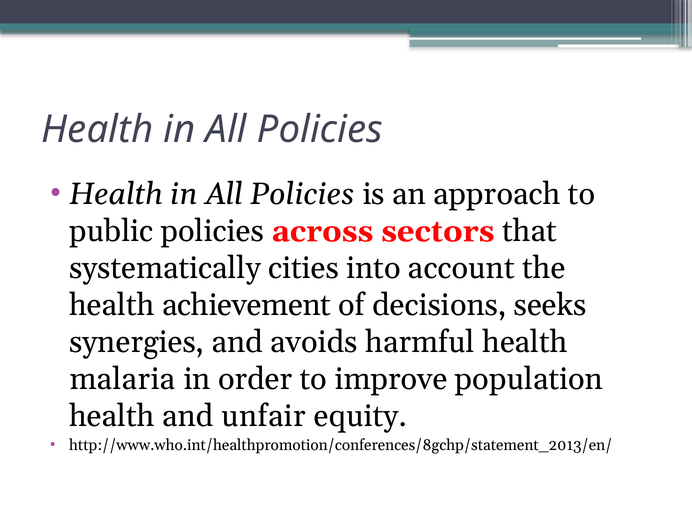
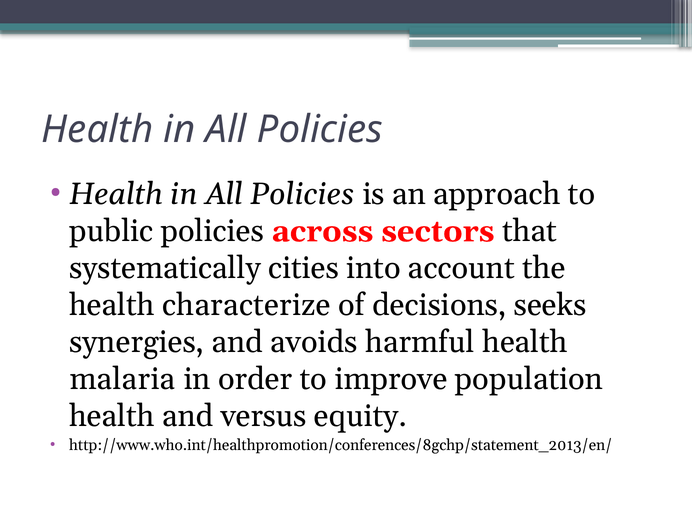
achievement: achievement -> characterize
unfair: unfair -> versus
